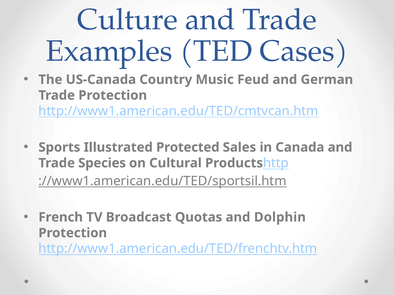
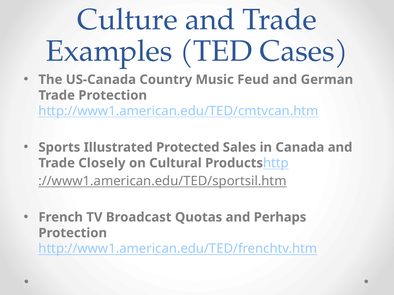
Species: Species -> Closely
Dolphin: Dolphin -> Perhaps
